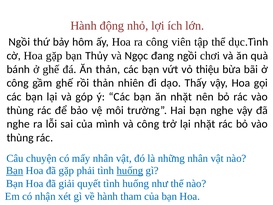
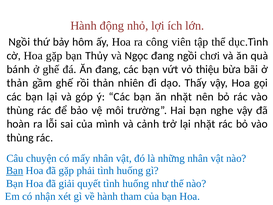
Ăn thản: thản -> đang
công at (18, 83): công -> thản
nghe at (18, 124): nghe -> hoàn
và công: công -> cảnh
huống at (130, 170) underline: present -> none
